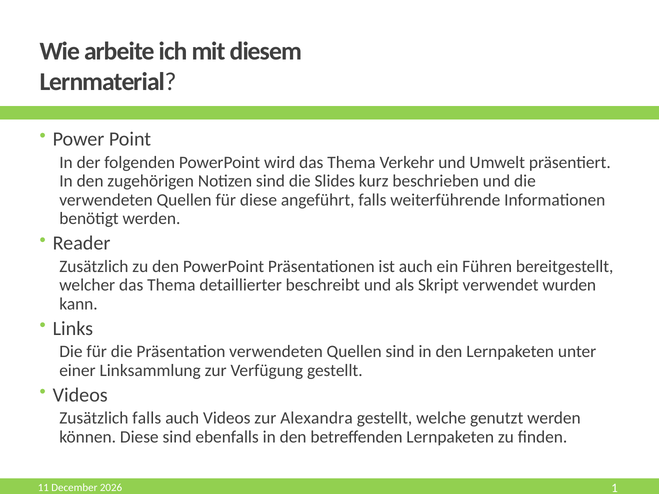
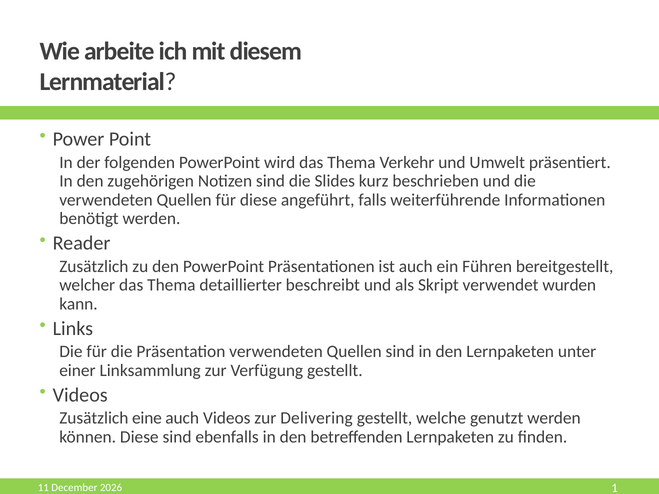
Zusätzlich falls: falls -> eine
Alexandra: Alexandra -> Delivering
